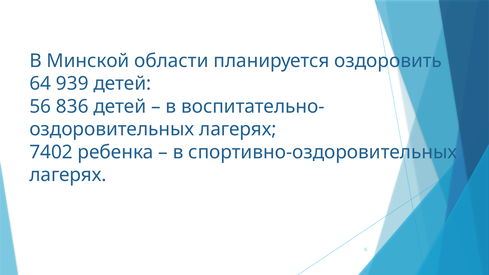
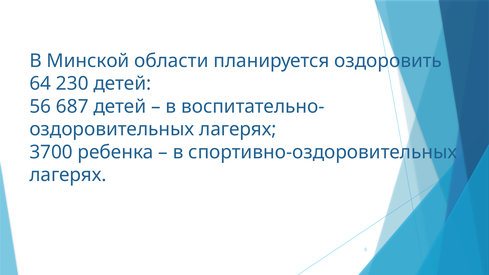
939: 939 -> 230
836: 836 -> 687
7402: 7402 -> 3700
